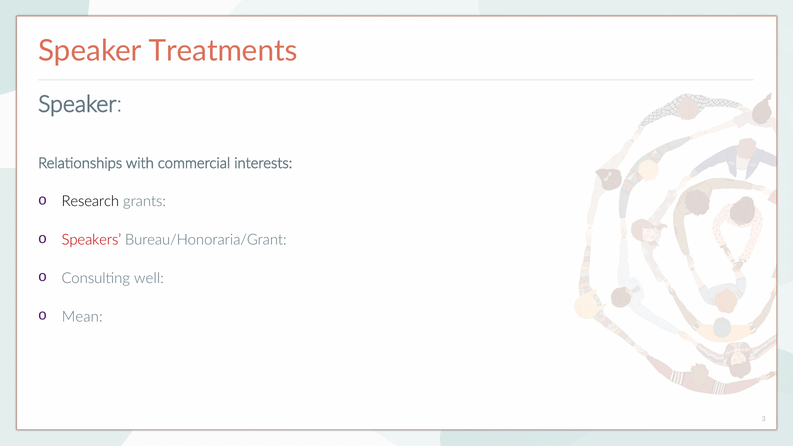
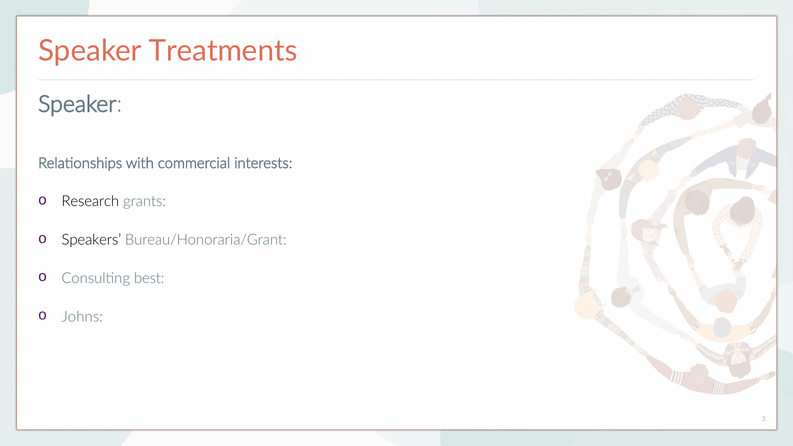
Speakers colour: red -> black
well: well -> best
Mean: Mean -> Johns
